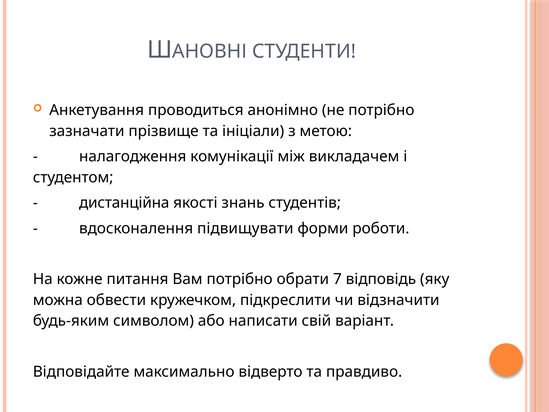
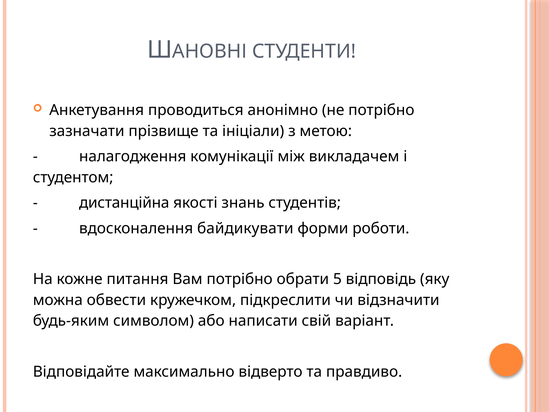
підвищувати: підвищувати -> байдикувати
7: 7 -> 5
